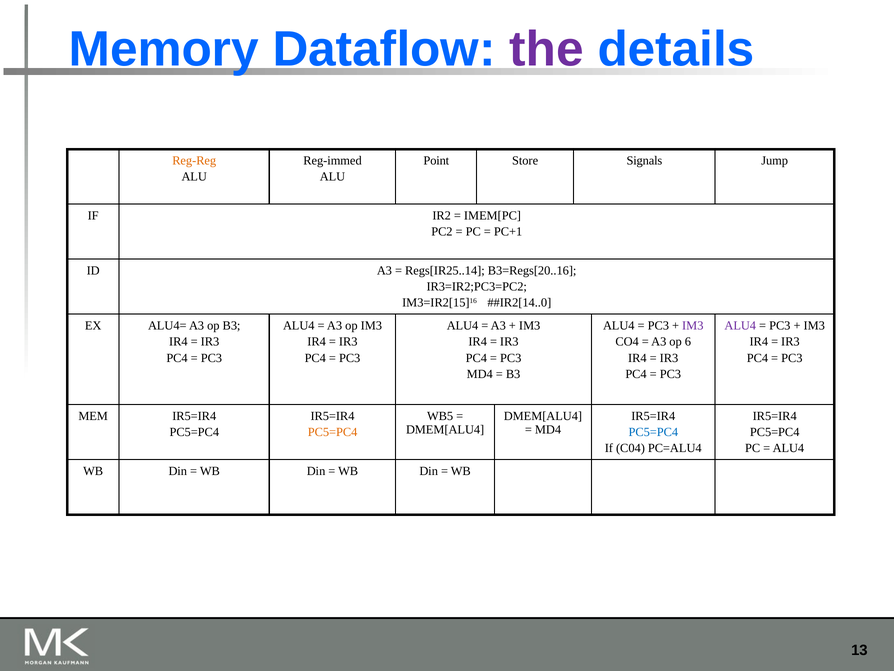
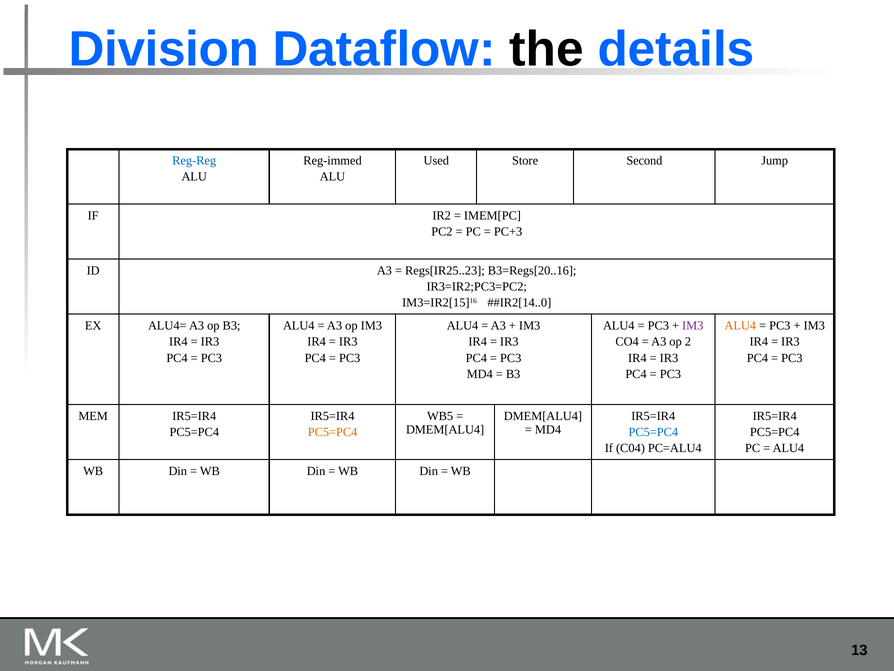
Memory: Memory -> Division
the colour: purple -> black
Reg-Reg colour: orange -> blue
Point: Point -> Used
Signals: Signals -> Second
PC+1: PC+1 -> PC+3
Regs[IR25..14: Regs[IR25..14 -> Regs[IR25..23
ALU4 at (740, 325) colour: purple -> orange
6: 6 -> 2
